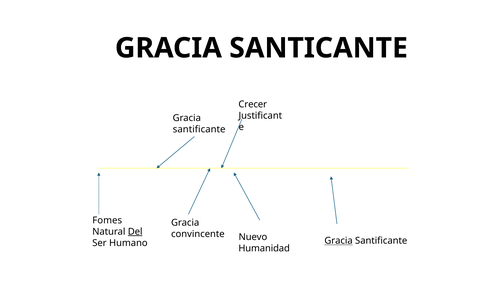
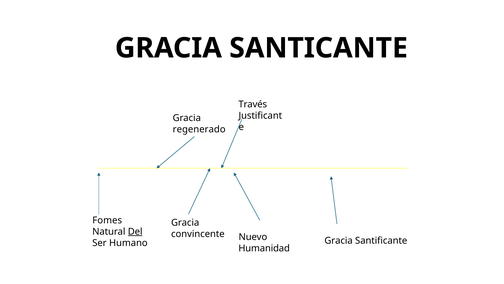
Crecer: Crecer -> Través
santificante at (199, 129): santificante -> regenerado
Gracia at (339, 240) underline: present -> none
